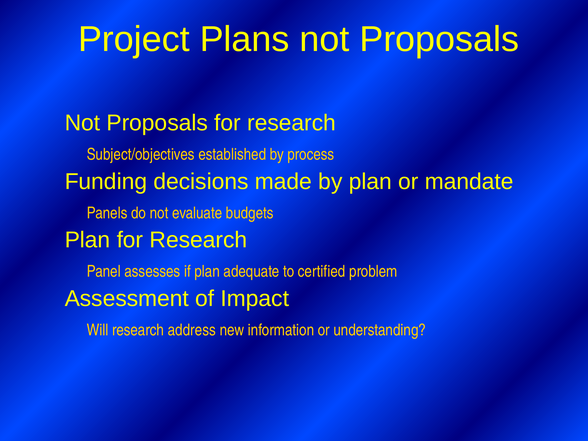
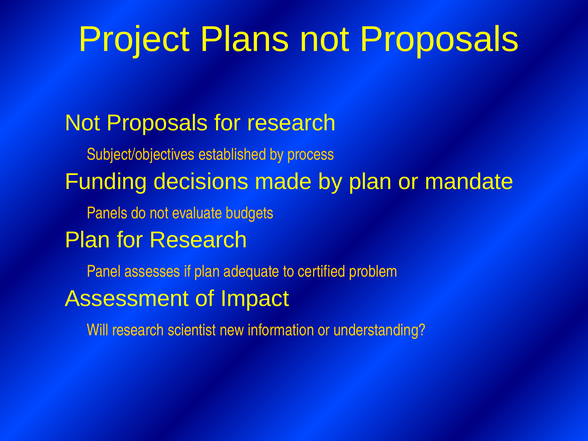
address: address -> scientist
